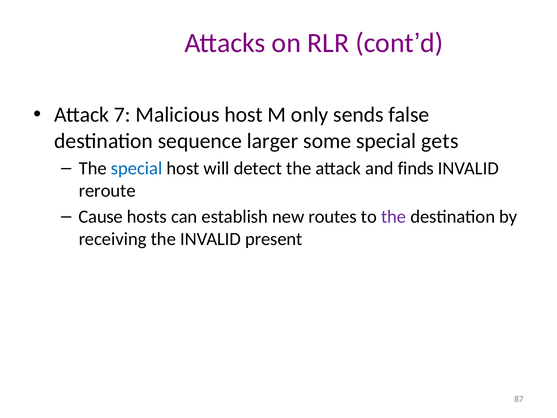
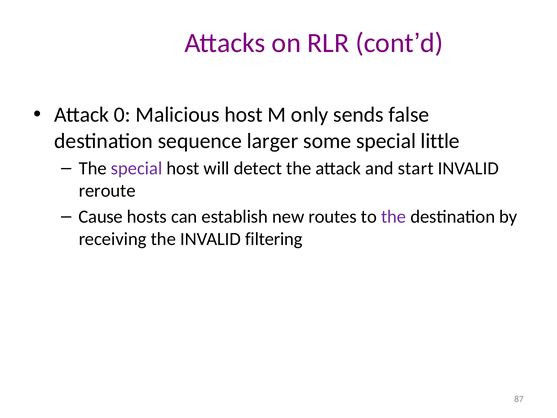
7: 7 -> 0
gets: gets -> little
special at (137, 168) colour: blue -> purple
finds: finds -> start
present: present -> filtering
